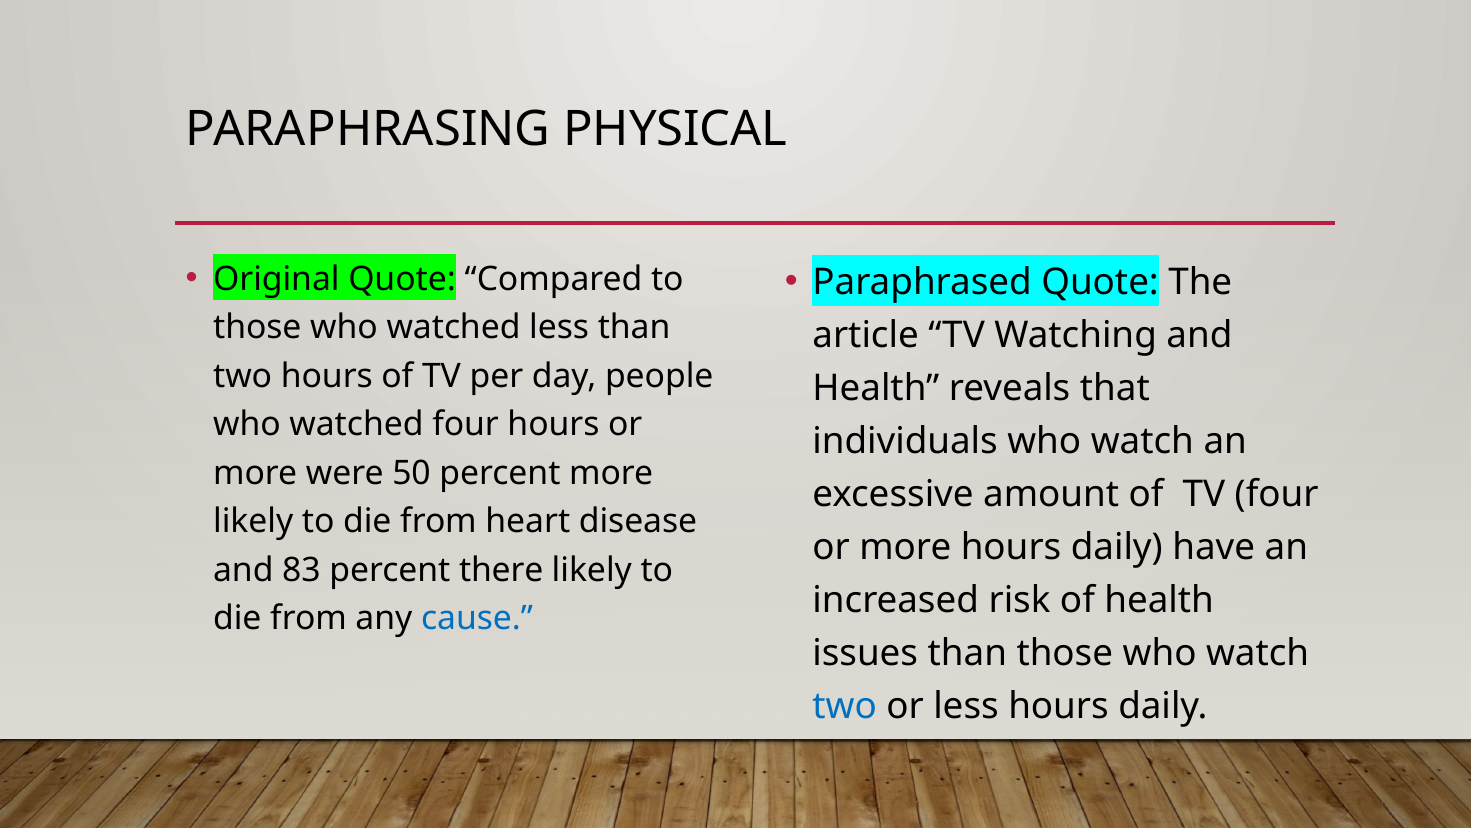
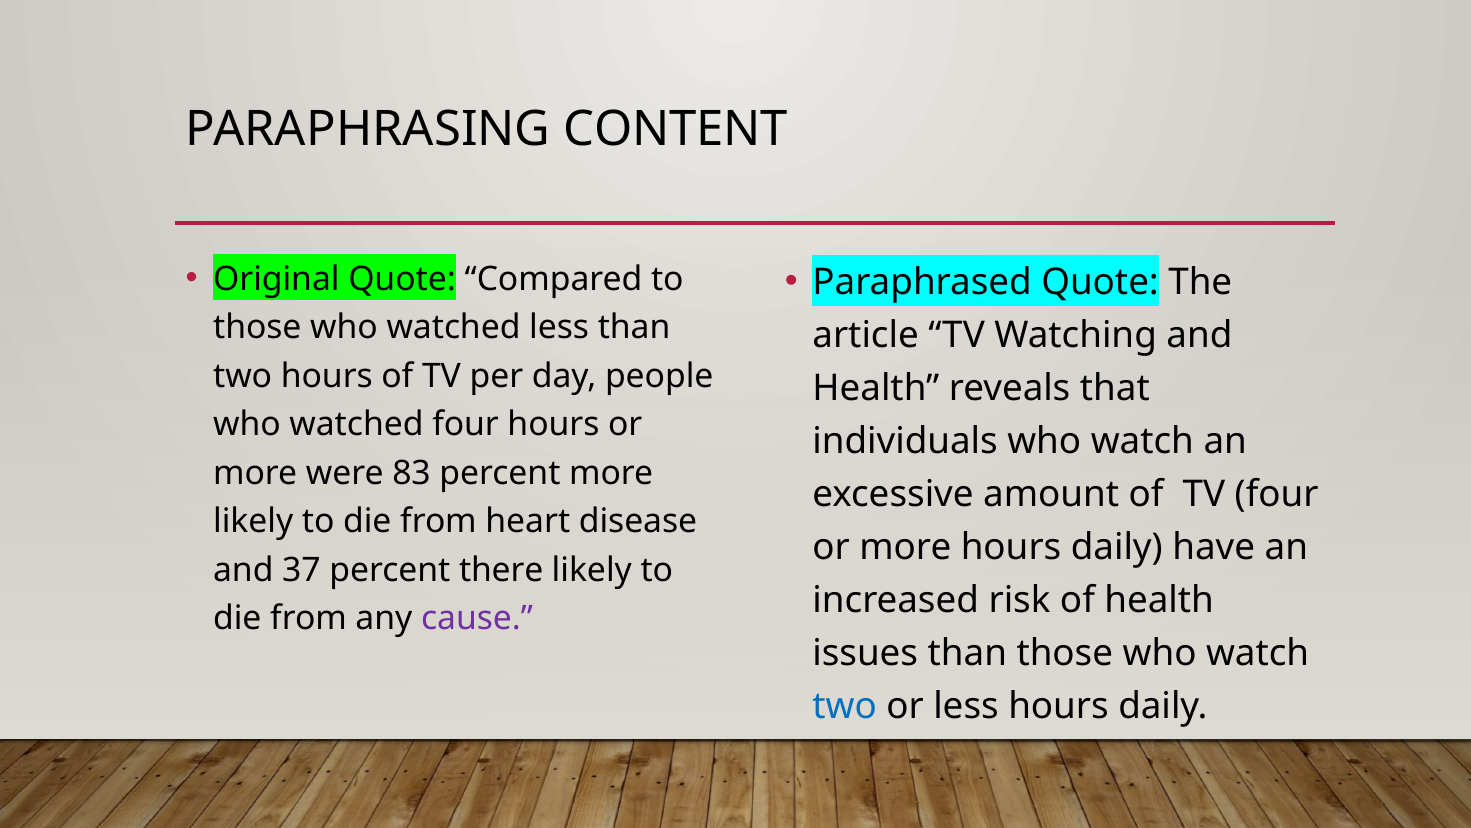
PHYSICAL: PHYSICAL -> CONTENT
50: 50 -> 83
83: 83 -> 37
cause colour: blue -> purple
